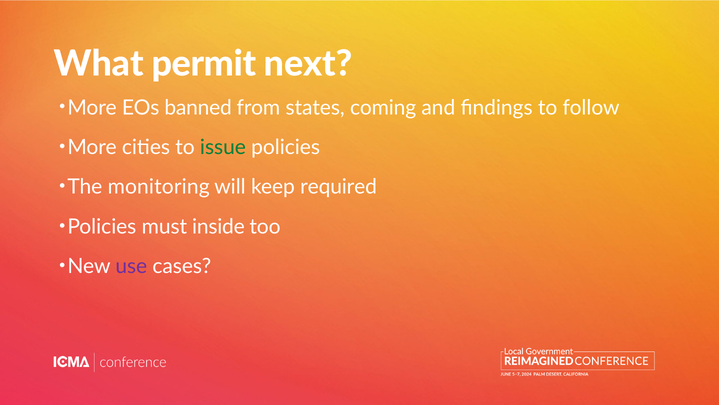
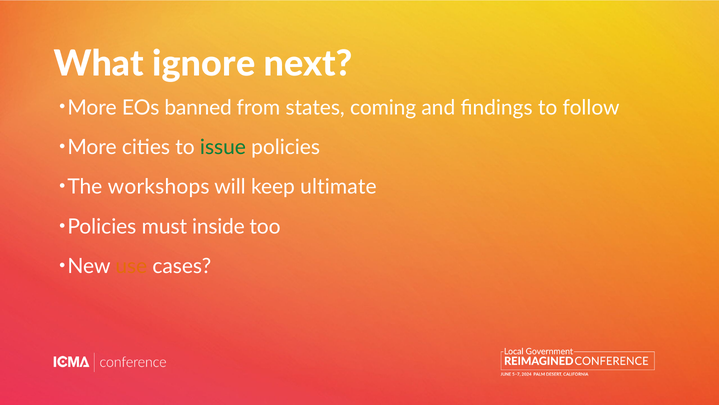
permit: permit -> ignore
monitoring: monitoring -> workshops
required: required -> ultimate
use colour: purple -> orange
